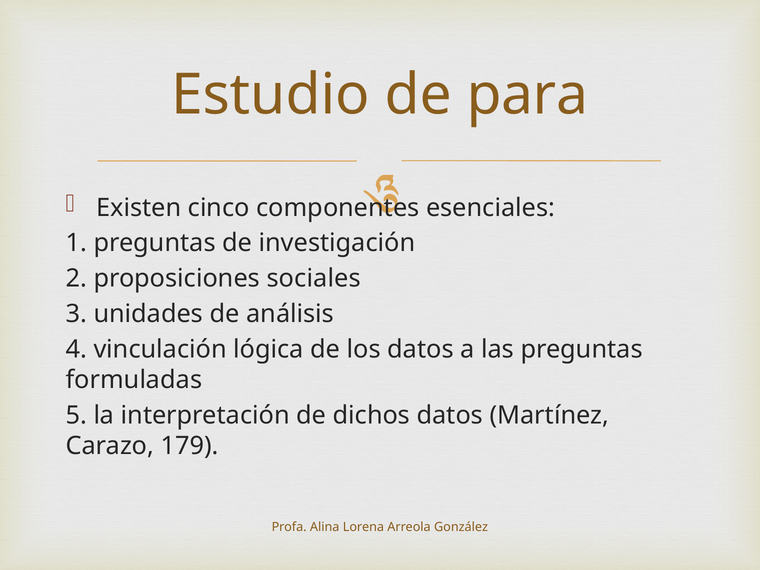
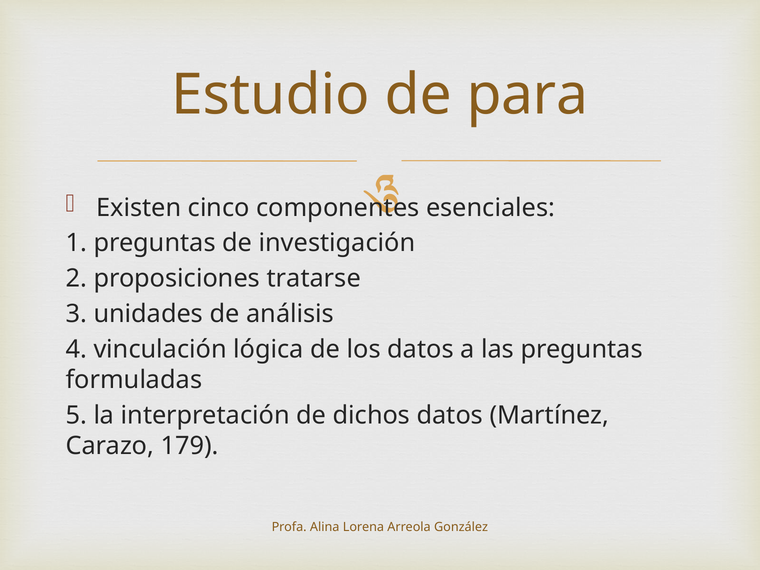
sociales: sociales -> tratarse
